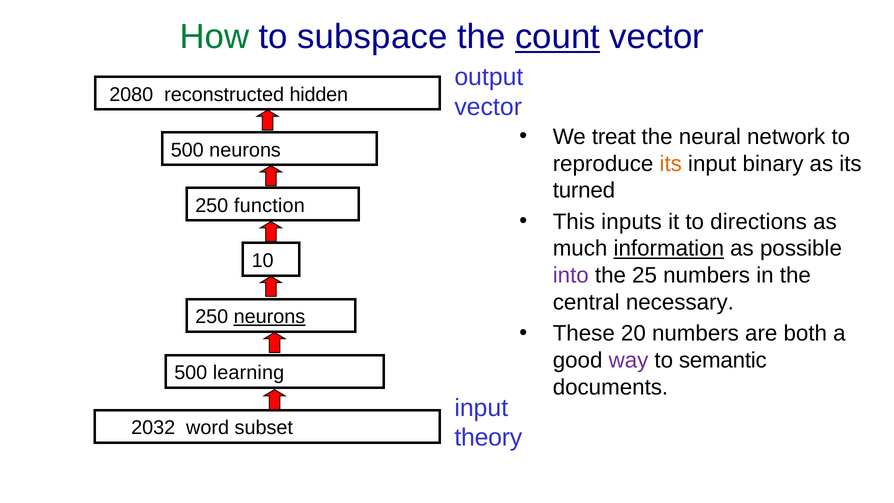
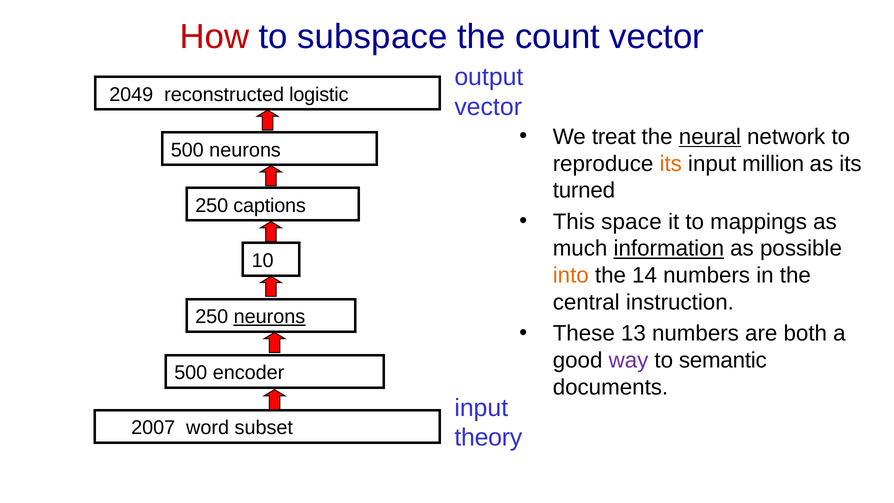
How colour: green -> red
count underline: present -> none
2080: 2080 -> 2049
hidden: hidden -> logistic
neural underline: none -> present
binary: binary -> million
function: function -> captions
inputs: inputs -> space
directions: directions -> mappings
into colour: purple -> orange
25: 25 -> 14
necessary: necessary -> instruction
20: 20 -> 13
learning: learning -> encoder
2032: 2032 -> 2007
